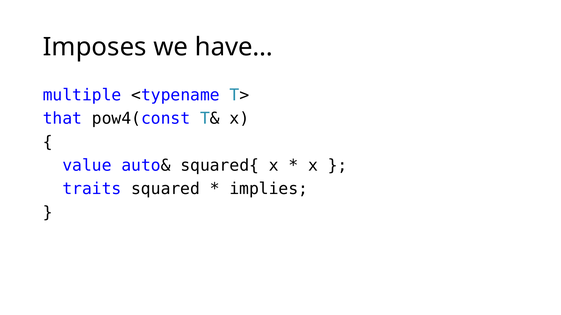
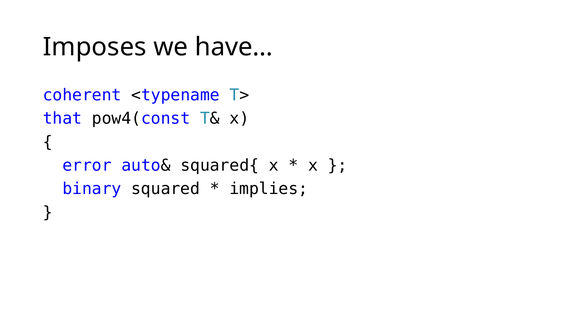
multiple: multiple -> coherent
value: value -> error
traits: traits -> binary
